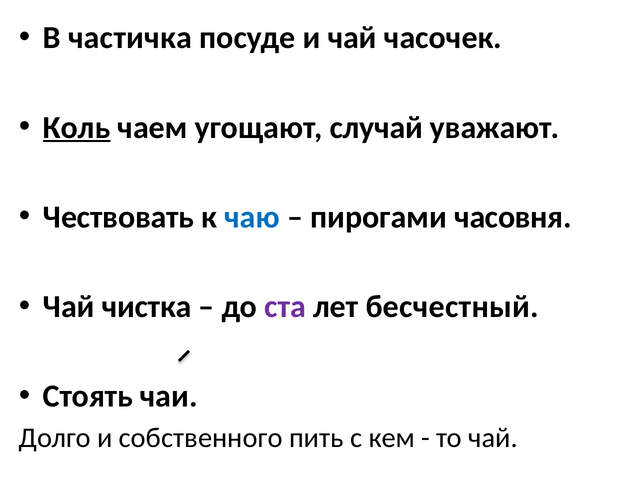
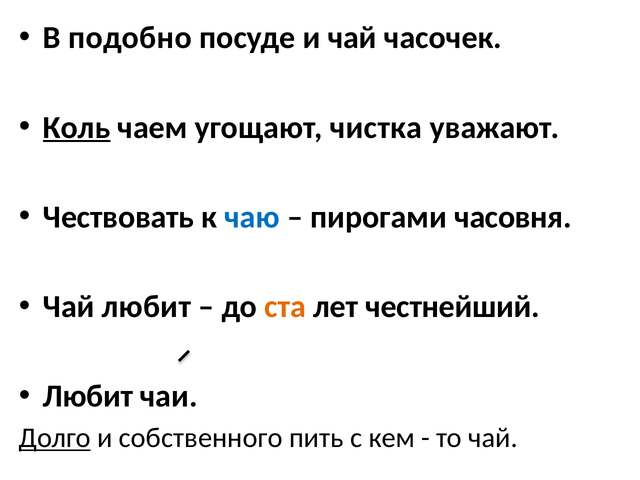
частичка: частичка -> подобно
случай: случай -> чистка
Чай чистка: чистка -> любит
ста colour: purple -> orange
бесчестный: бесчестный -> честнейший
Стоять at (88, 396): Стоять -> Любит
Долго underline: none -> present
